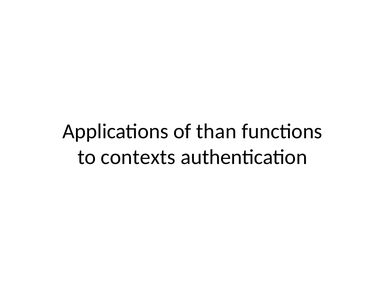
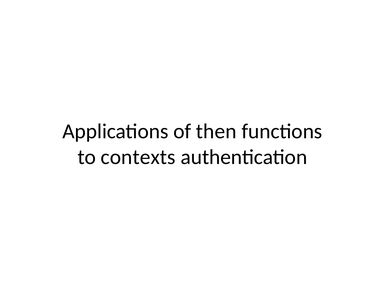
than: than -> then
